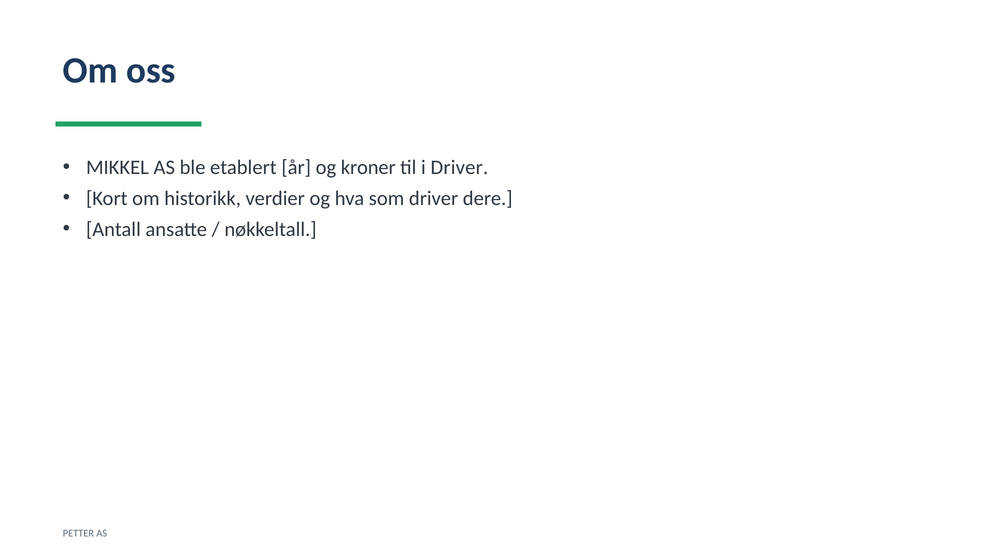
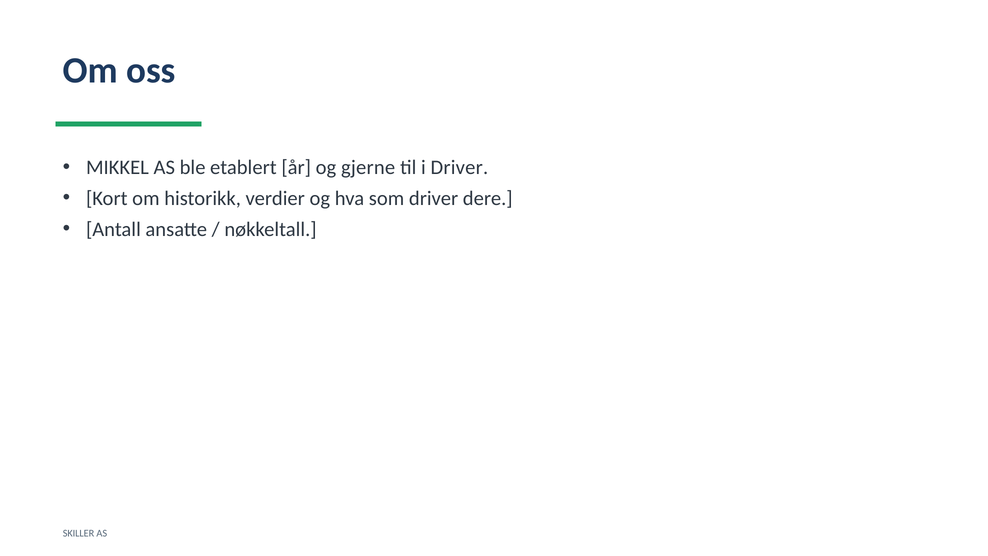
kroner: kroner -> gjerne
PETTER: PETTER -> SKILLER
